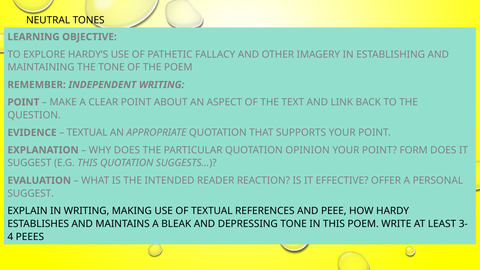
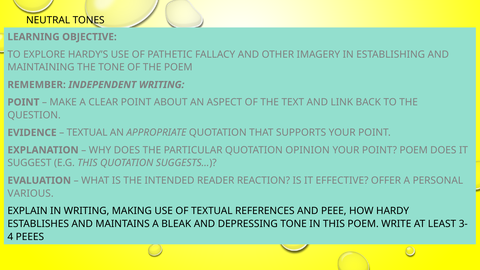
POINT FORM: FORM -> POEM
SUGGEST at (31, 193): SUGGEST -> VARIOUS
